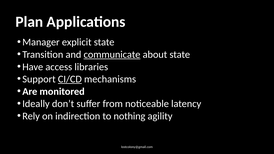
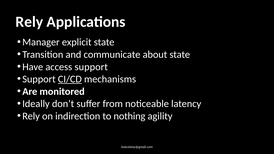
Plan at (29, 22): Plan -> Rely
communicate underline: present -> none
access libraries: libraries -> support
